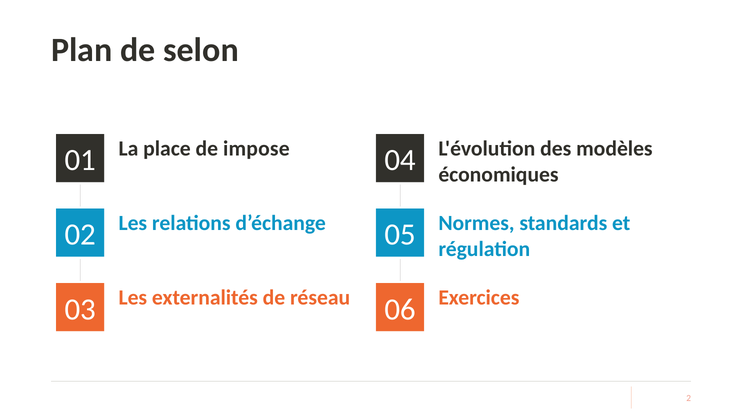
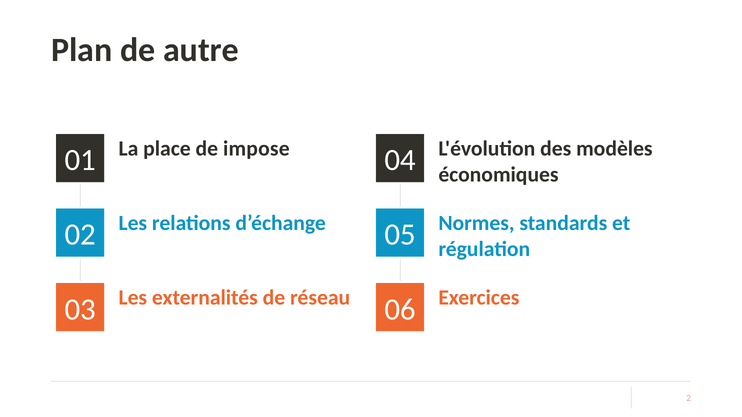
selon: selon -> autre
